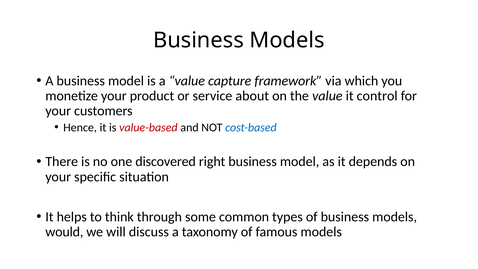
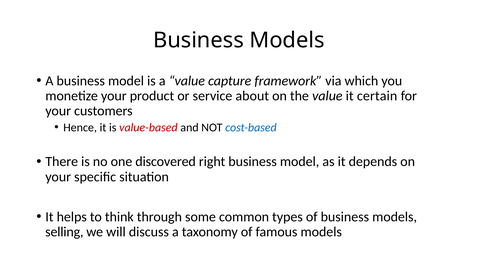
control: control -> certain
would: would -> selling
